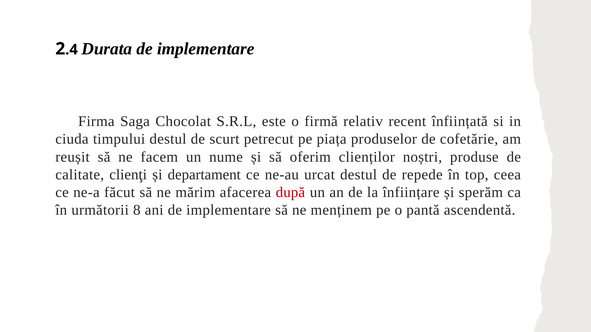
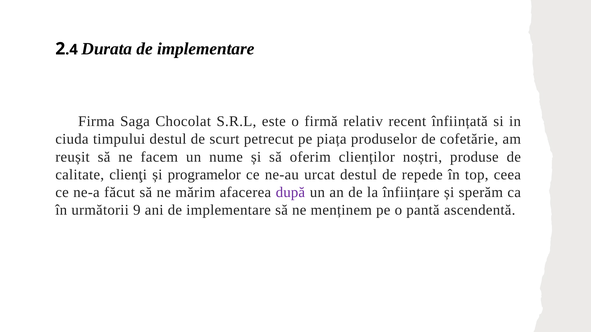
departament: departament -> programelor
după colour: red -> purple
8: 8 -> 9
